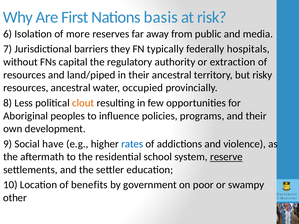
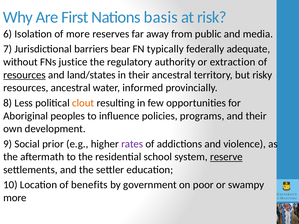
they: they -> bear
hospitals: hospitals -> adequate
capital: capital -> justice
resources at (24, 75) underline: none -> present
land/piped: land/piped -> land/states
occupied: occupied -> informed
have: have -> prior
rates colour: blue -> purple
other at (15, 198): other -> more
